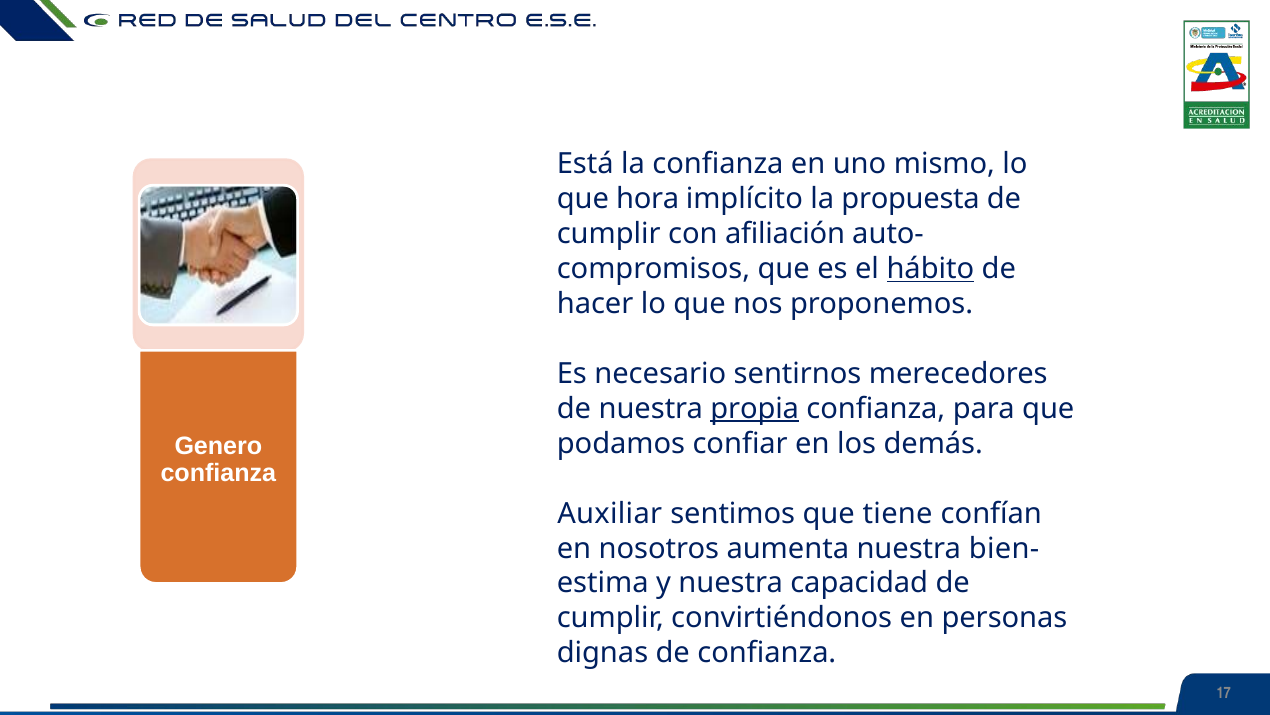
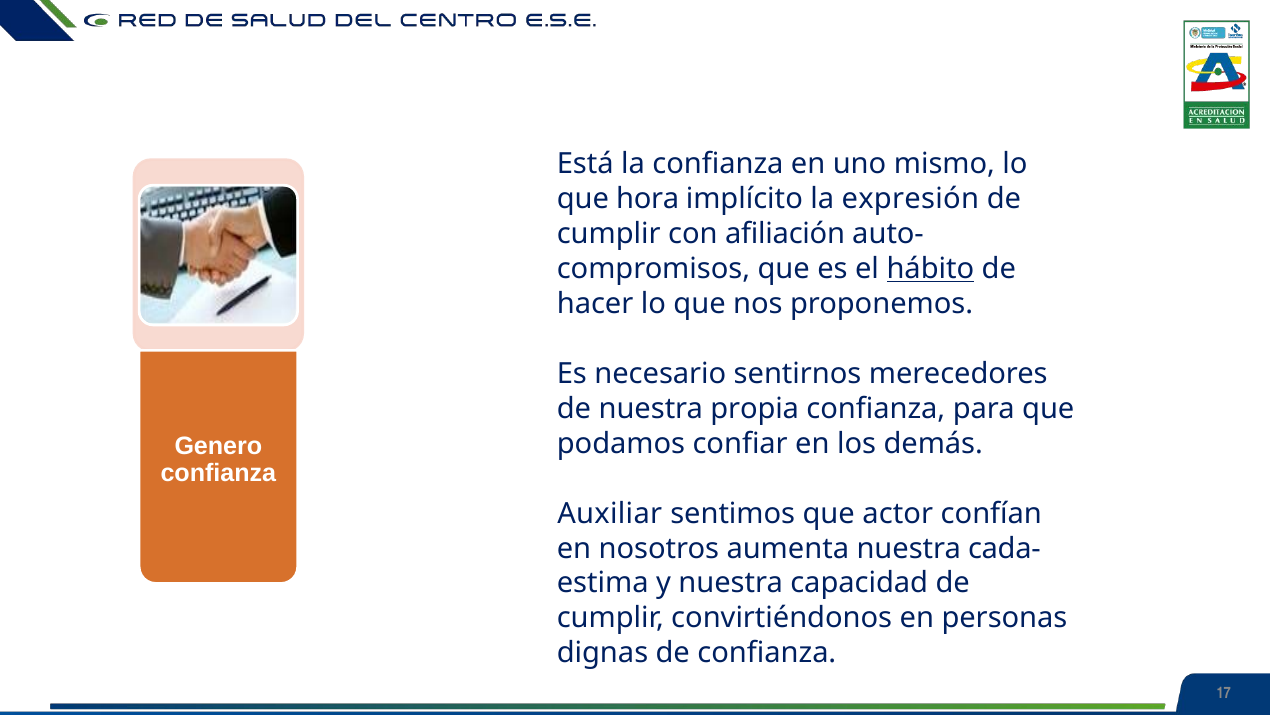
propuesta: propuesta -> expresión
propia underline: present -> none
tiene: tiene -> actor
bien-: bien- -> cada-
